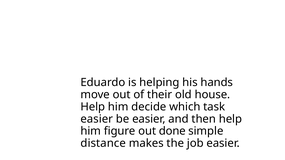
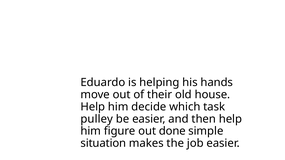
easier at (97, 119): easier -> pulley
distance: distance -> situation
